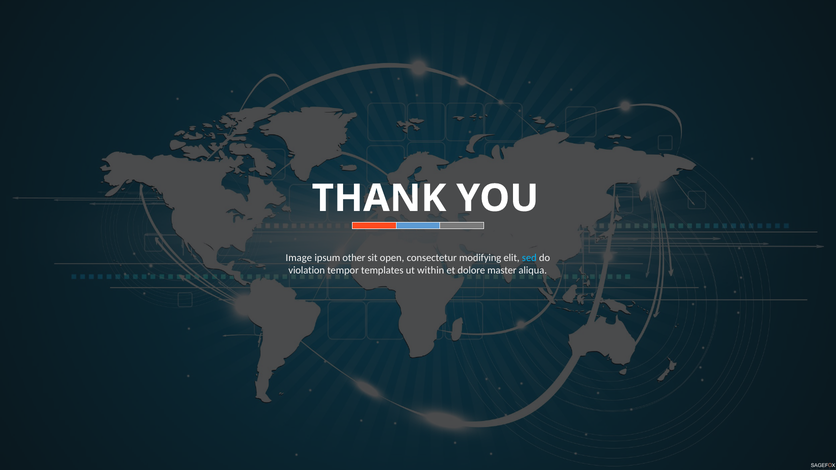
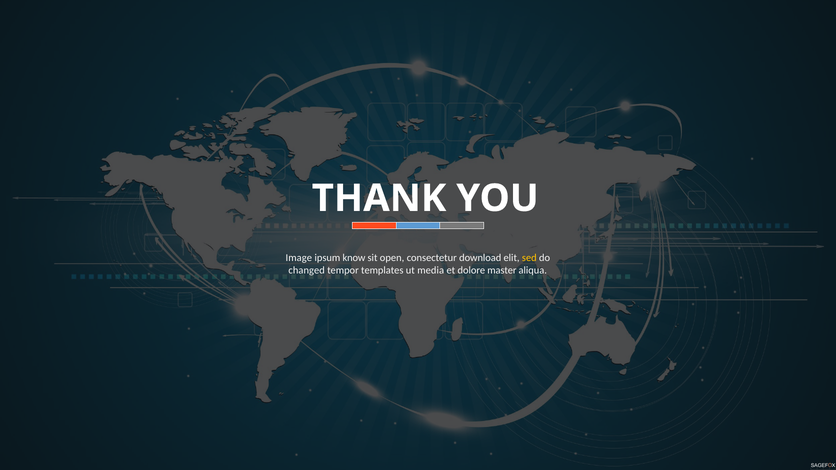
other: other -> know
modifying: modifying -> download
sed colour: light blue -> yellow
violation: violation -> changed
within: within -> media
